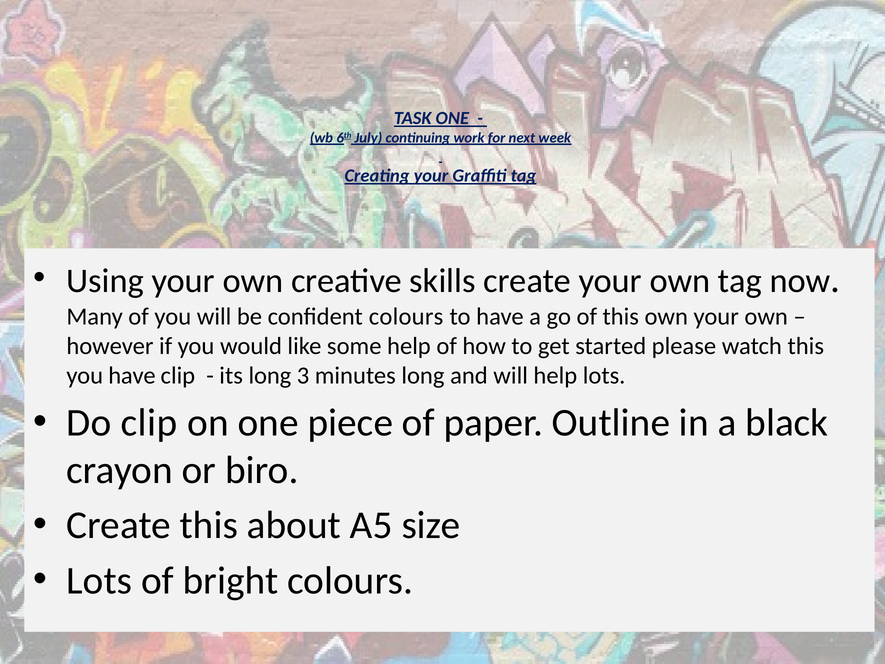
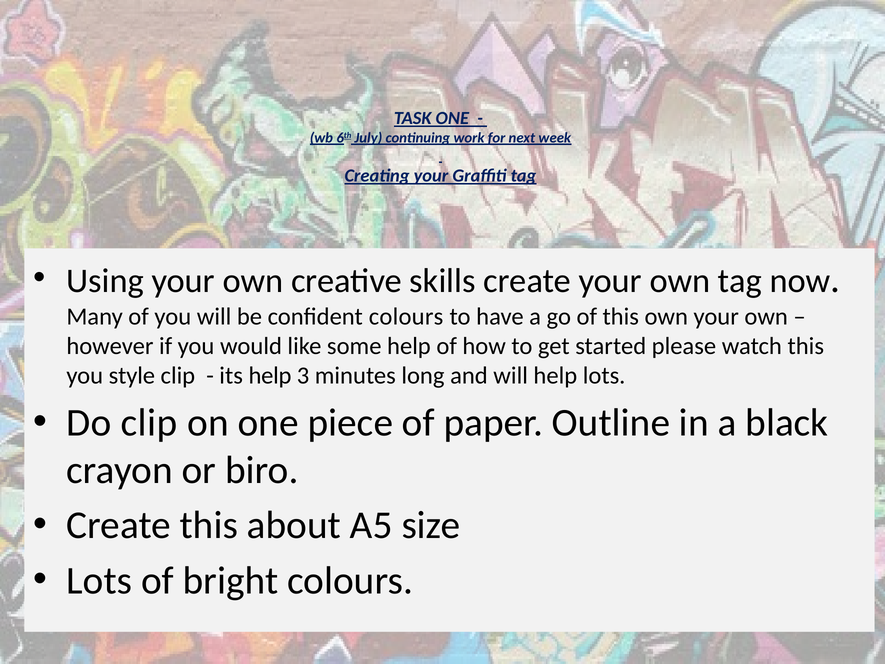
you have: have -> style
its long: long -> help
